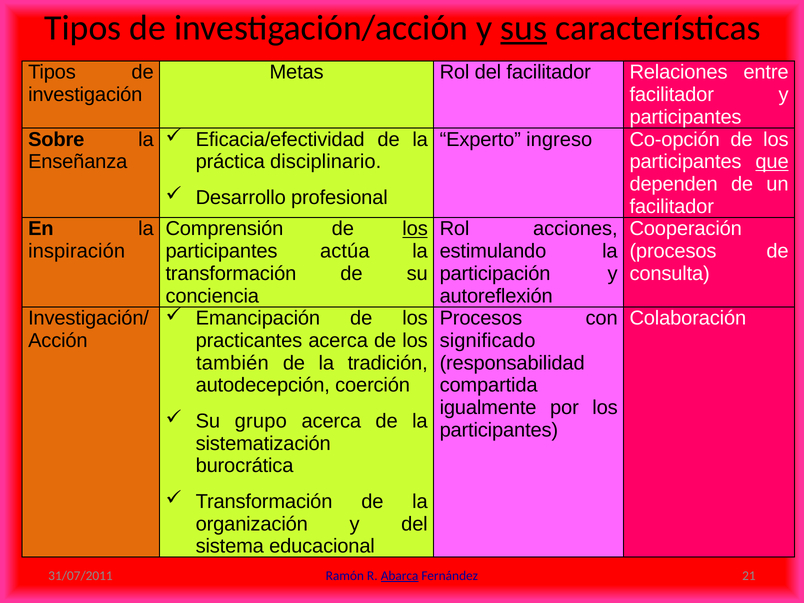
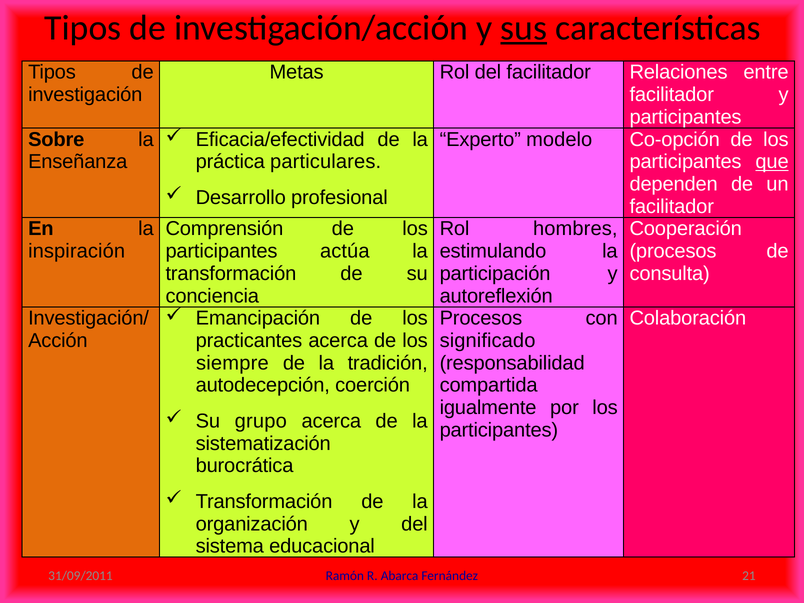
ingreso: ingreso -> modelo
disciplinario: disciplinario -> particulares
los at (415, 229) underline: present -> none
acciones: acciones -> hombres
también: también -> siempre
31/07/2011: 31/07/2011 -> 31/09/2011
Abarca underline: present -> none
